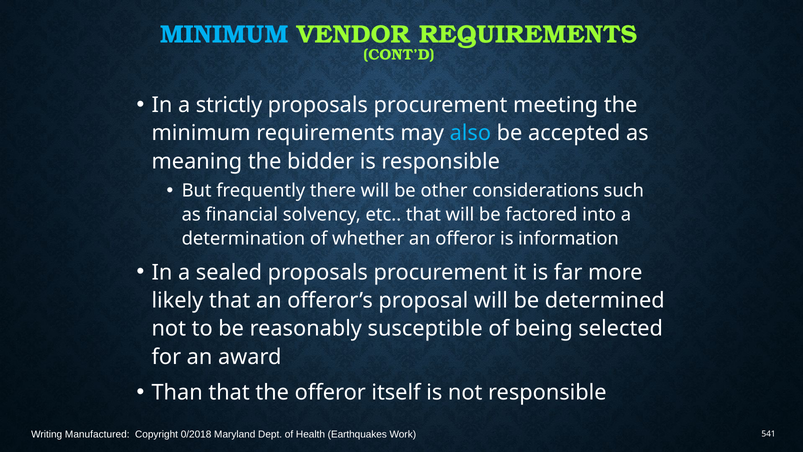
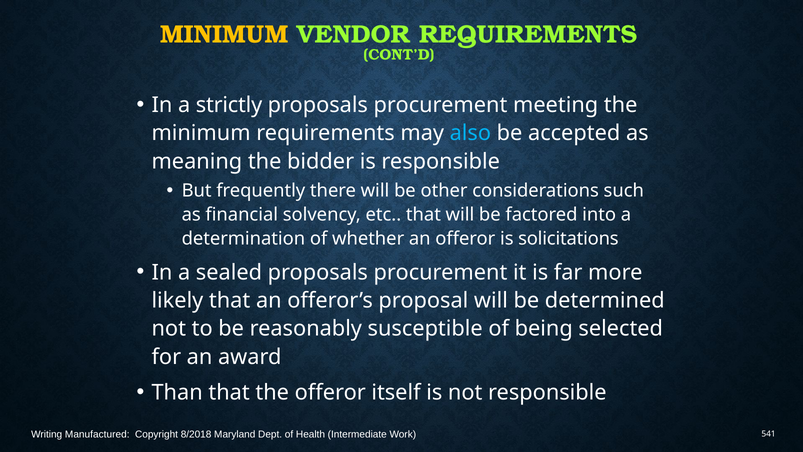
MINIMUM at (224, 34) colour: light blue -> yellow
information: information -> solicitations
0/2018: 0/2018 -> 8/2018
Earthquakes: Earthquakes -> Intermediate
